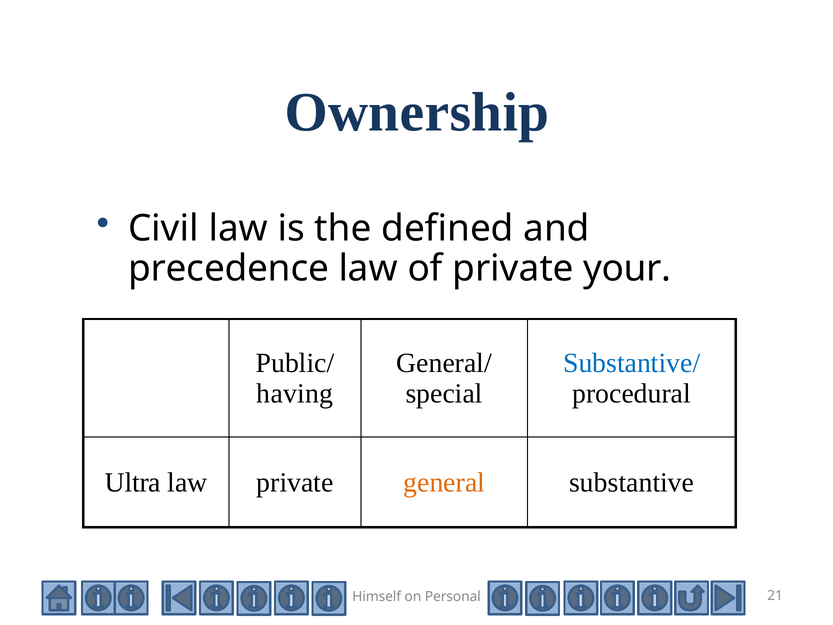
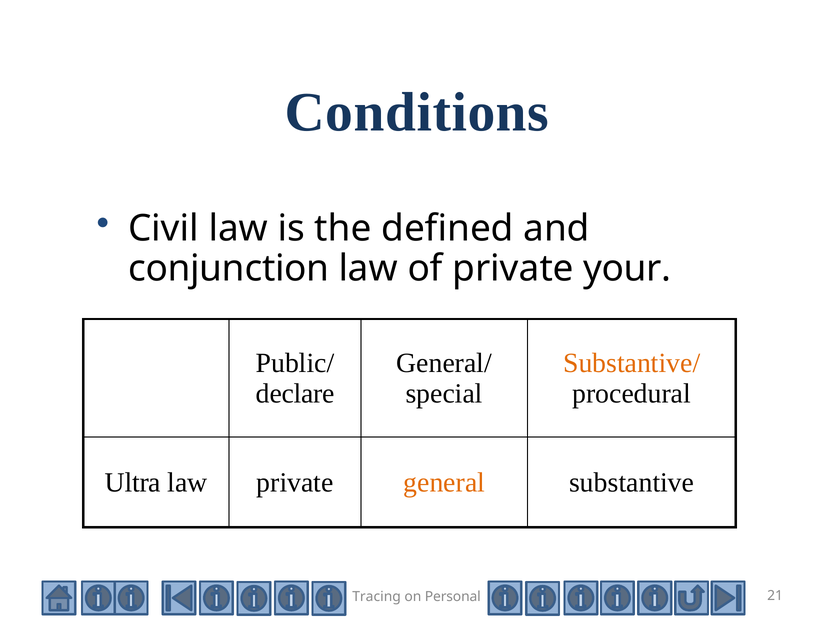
Ownership: Ownership -> Conditions
precedence: precedence -> conjunction
Substantive/ colour: blue -> orange
having: having -> declare
Himself: Himself -> Tracing
